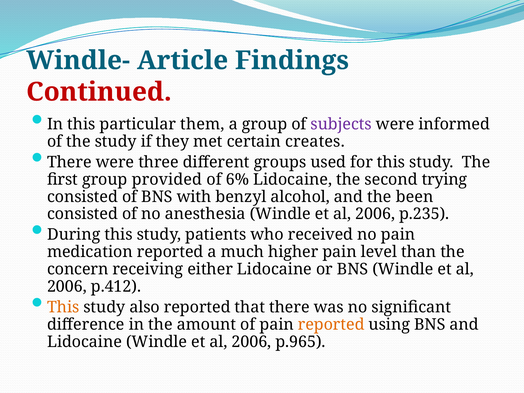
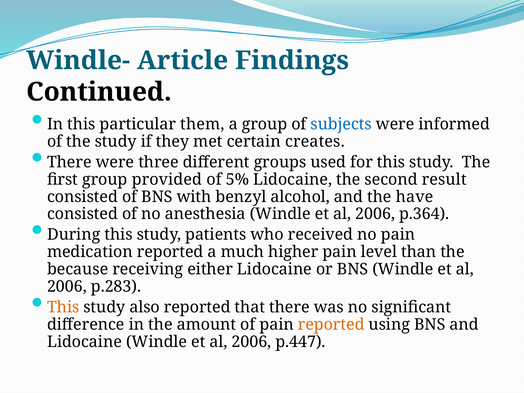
Continued colour: red -> black
subjects colour: purple -> blue
6%: 6% -> 5%
trying: trying -> result
been: been -> have
p.235: p.235 -> p.364
concern: concern -> because
p.412: p.412 -> p.283
p.965: p.965 -> p.447
